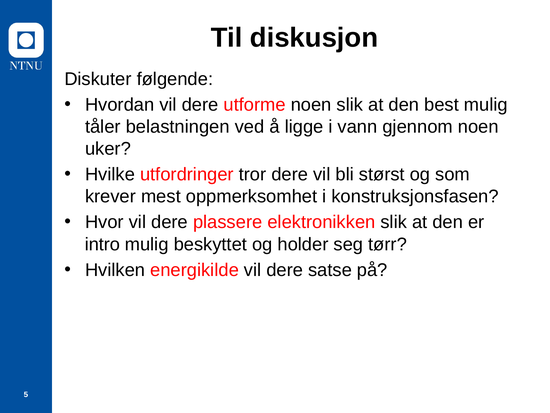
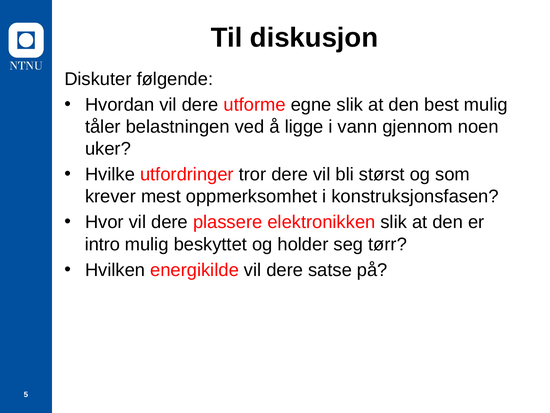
utforme noen: noen -> egne
